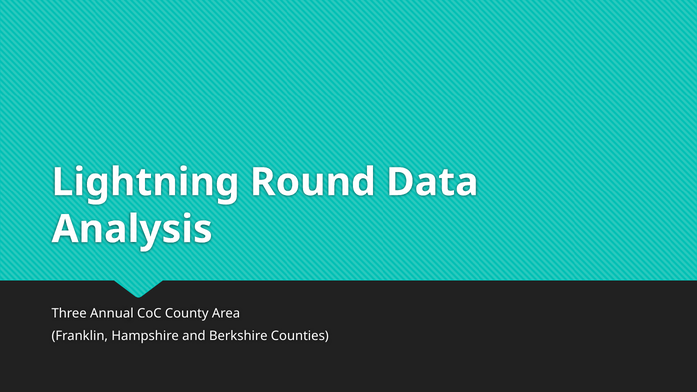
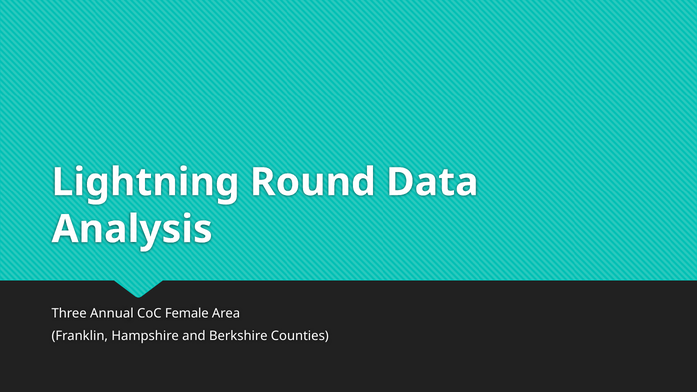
County: County -> Female
